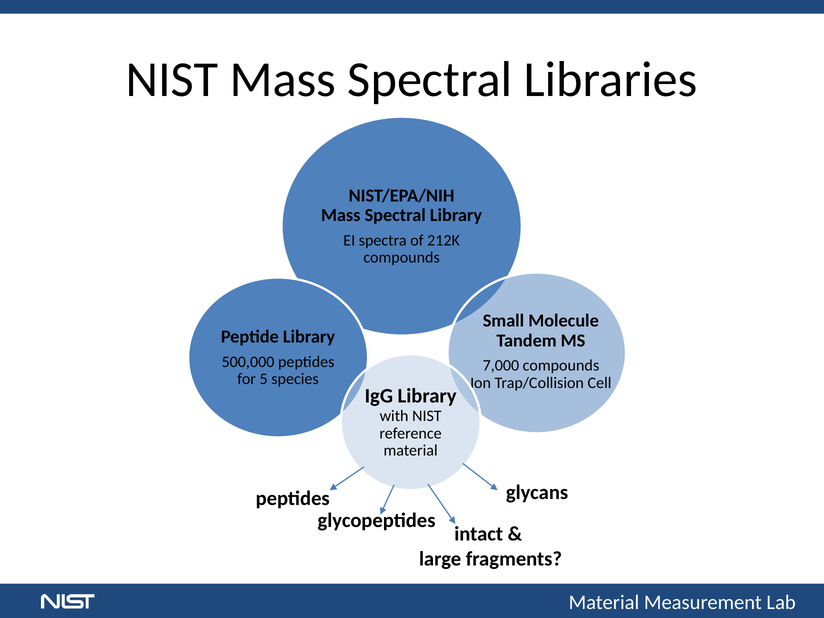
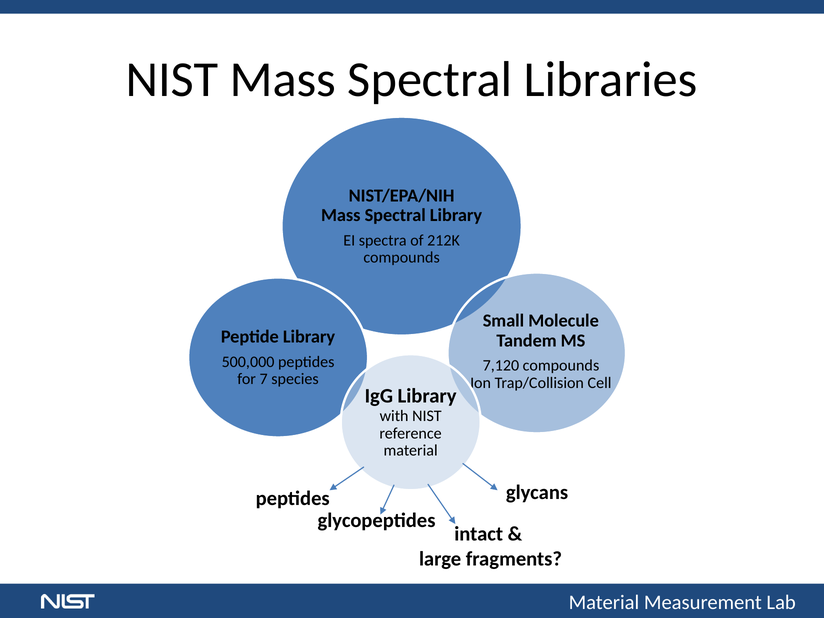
7,000: 7,000 -> 7,120
5: 5 -> 7
